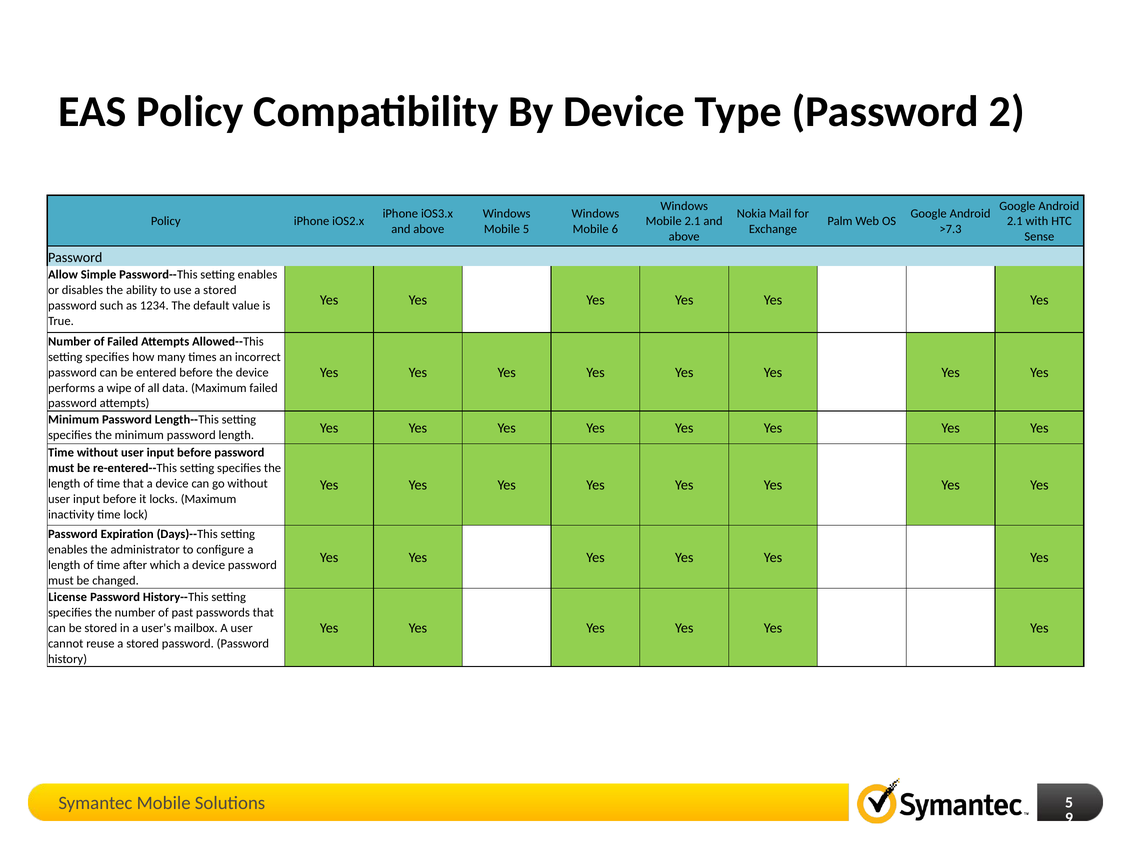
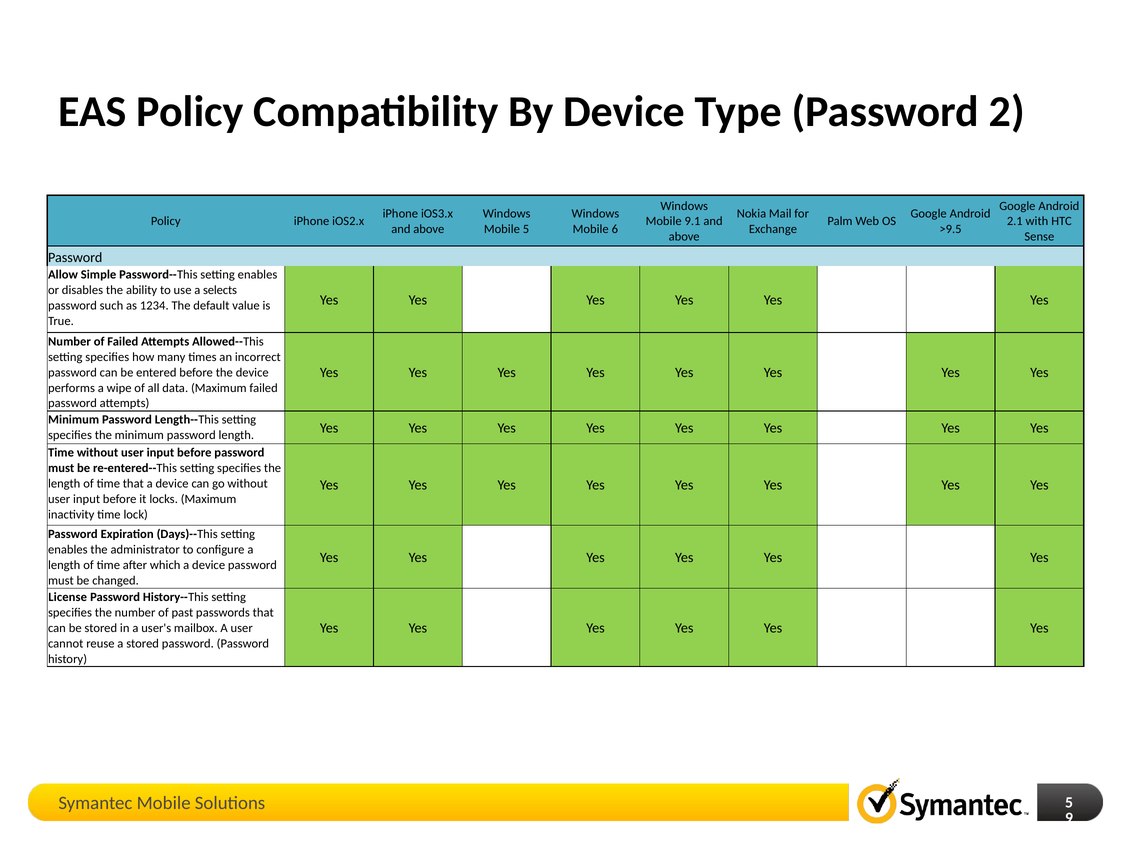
Mobile 2.1: 2.1 -> 9.1
>7.3: >7.3 -> >9.5
use a stored: stored -> selects
